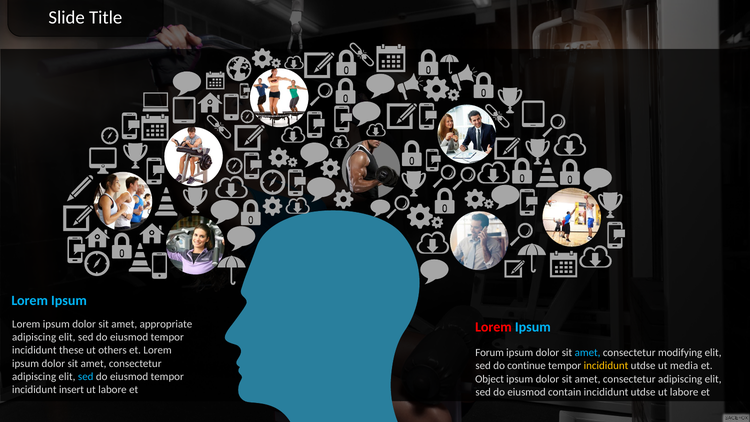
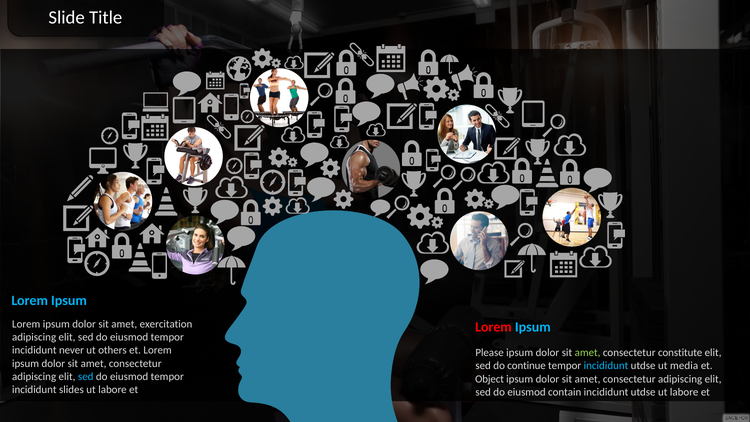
appropriate: appropriate -> exercitation
these: these -> never
Forum: Forum -> Please
amet at (588, 353) colour: light blue -> light green
modifying: modifying -> constitute
incididunt at (606, 366) colour: yellow -> light blue
insert: insert -> slides
